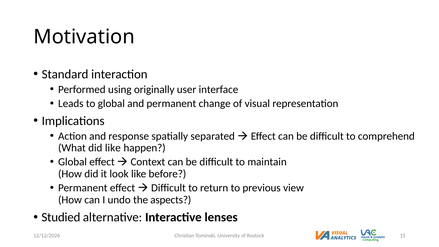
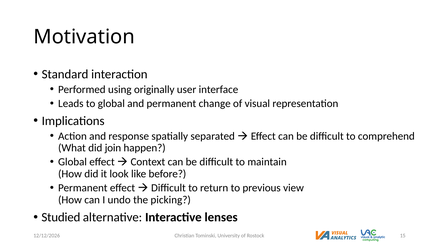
did like: like -> join
aspects: aspects -> picking
